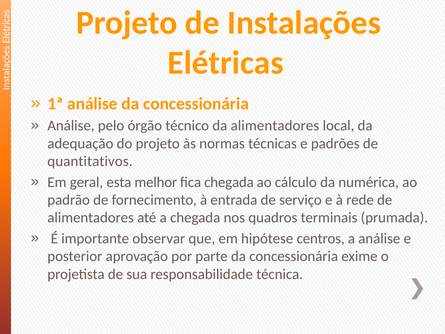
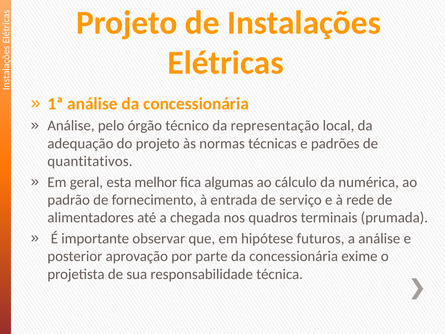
da alimentadores: alimentadores -> representação
fica chegada: chegada -> algumas
centros: centros -> futuros
